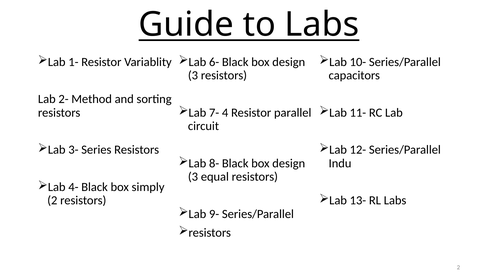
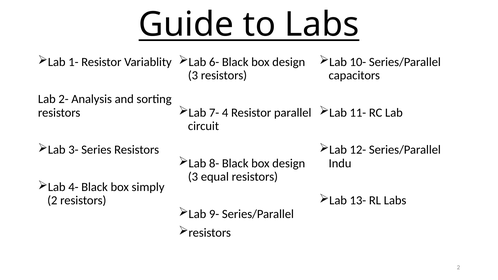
Method: Method -> Analysis
